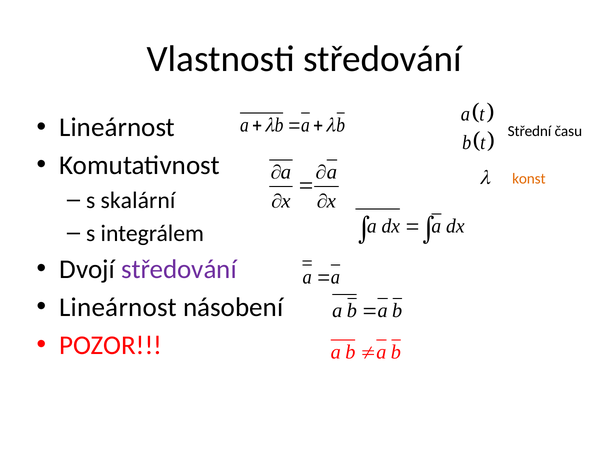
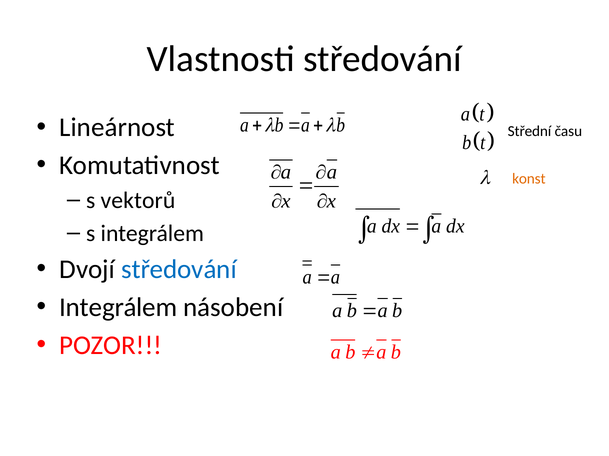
skalární: skalární -> vektorů
středování at (179, 270) colour: purple -> blue
Lineárnost at (118, 308): Lineárnost -> Integrálem
